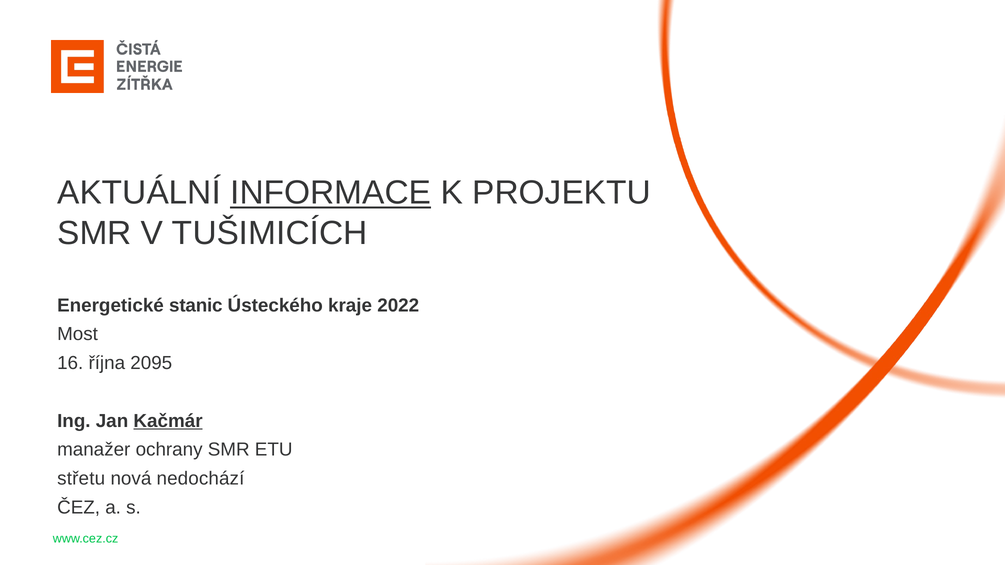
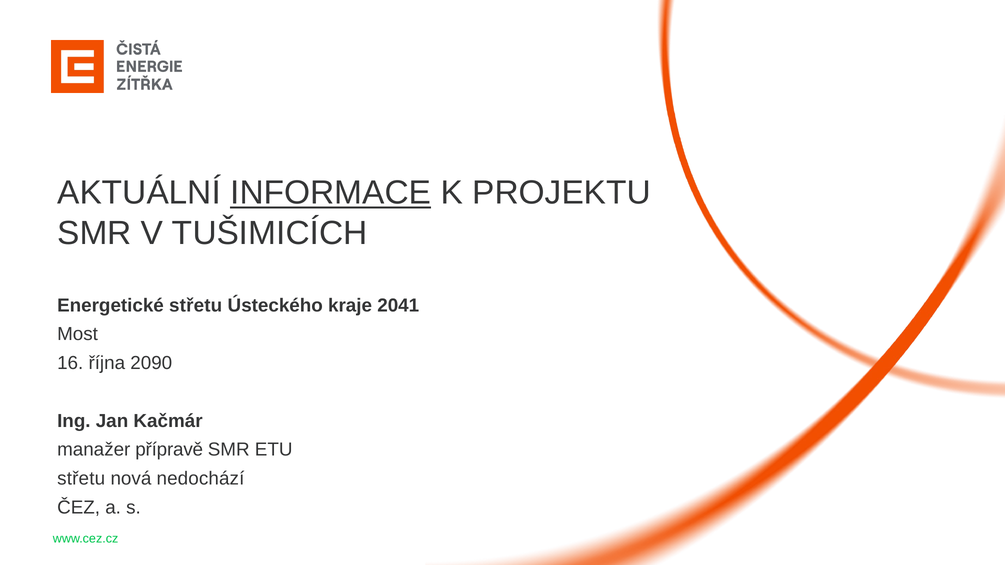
Energetické stanic: stanic -> střetu
2022: 2022 -> 2041
2095: 2095 -> 2090
Kačmár underline: present -> none
ochrany: ochrany -> přípravě
